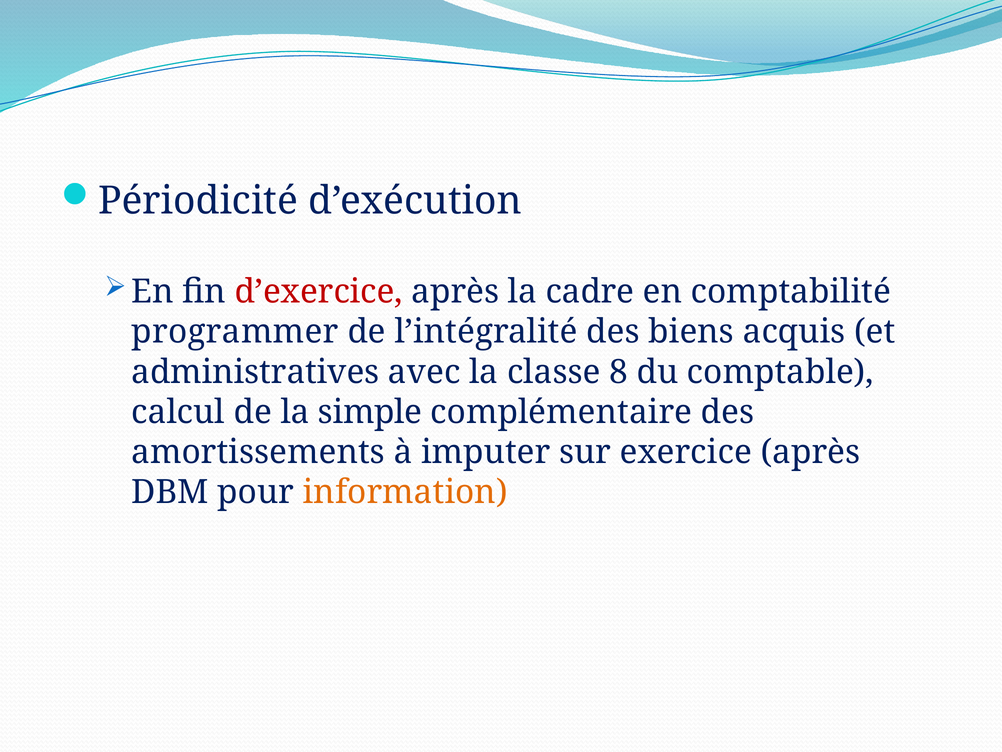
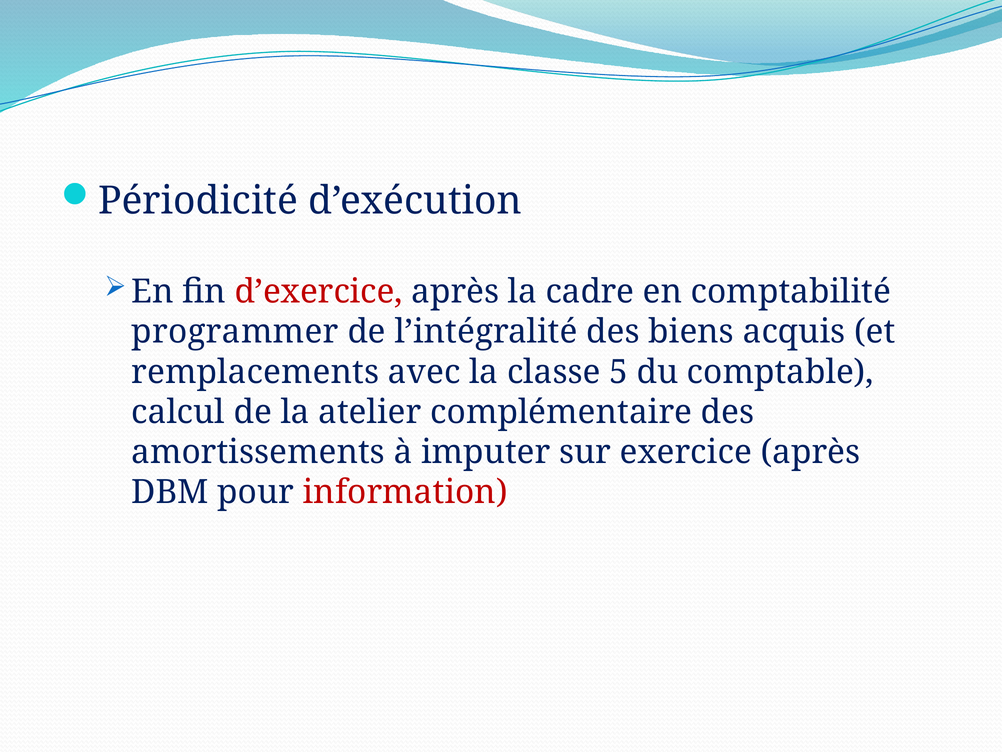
administratives: administratives -> remplacements
8: 8 -> 5
simple: simple -> atelier
information colour: orange -> red
